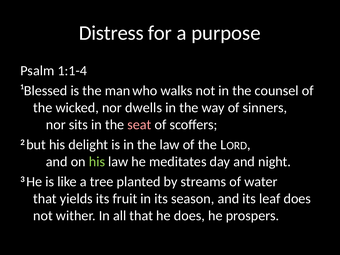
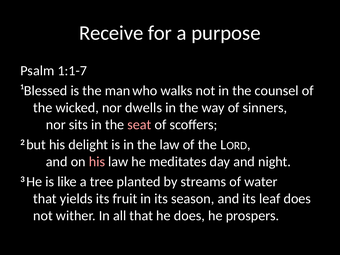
Distress: Distress -> Receive
1:1-4: 1:1-4 -> 1:1-7
his at (97, 162) colour: light green -> pink
